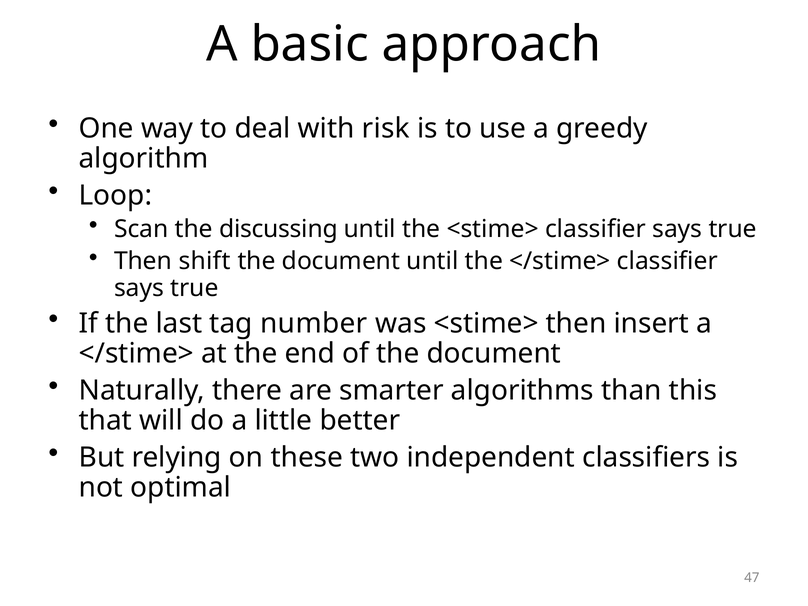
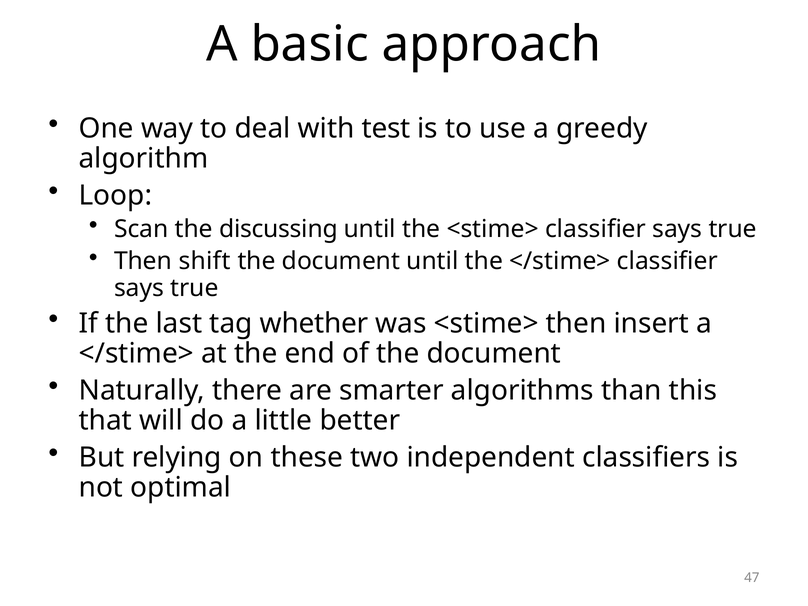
risk: risk -> test
number: number -> whether
